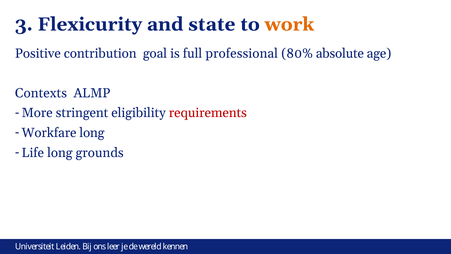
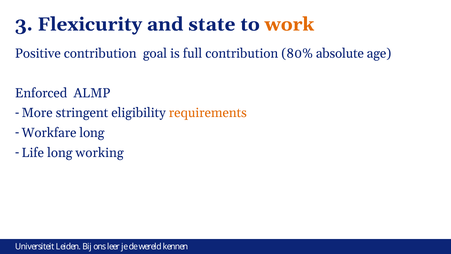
full professional: professional -> contribution
Contexts: Contexts -> Enforced
requirements colour: red -> orange
grounds: grounds -> working
